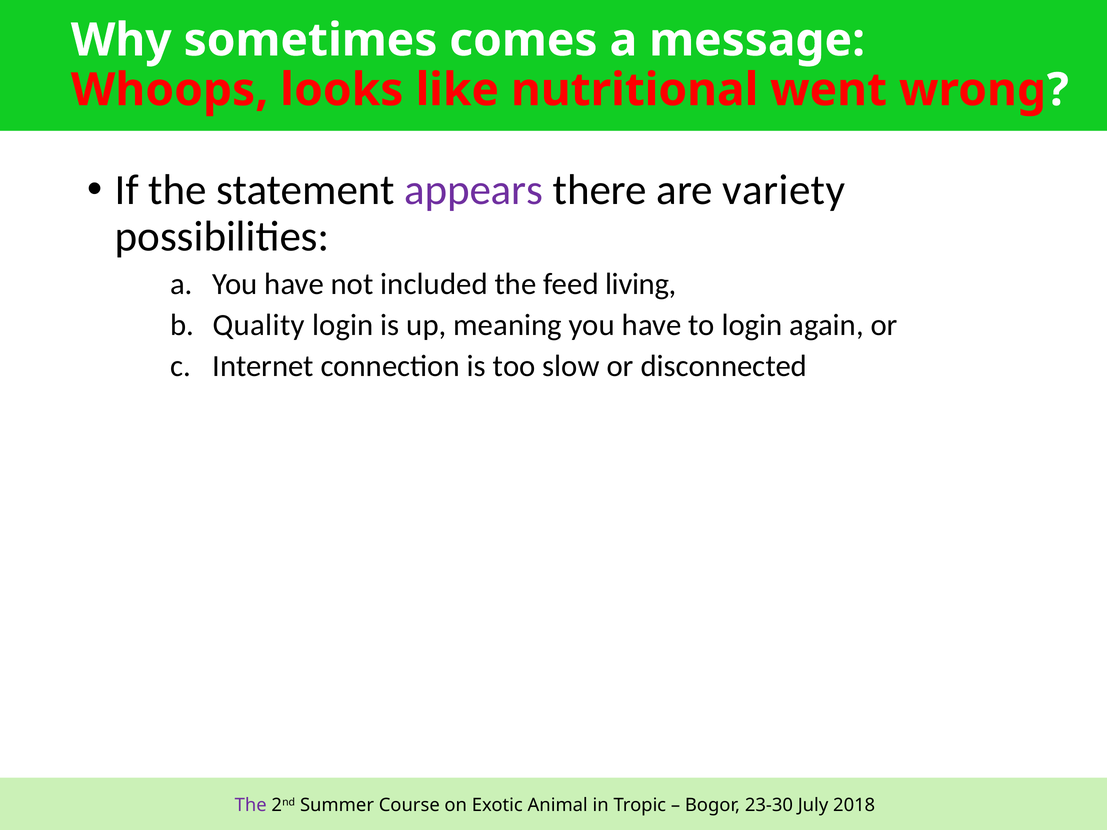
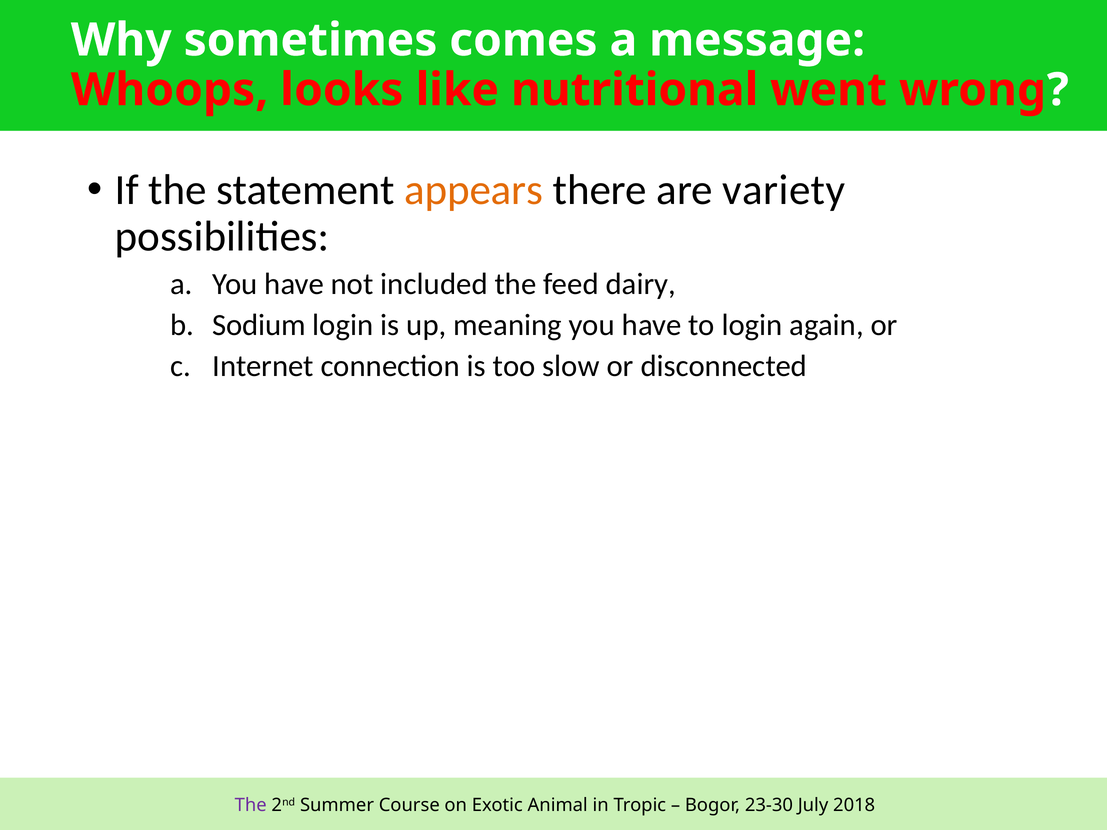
appears colour: purple -> orange
living: living -> dairy
Quality: Quality -> Sodium
